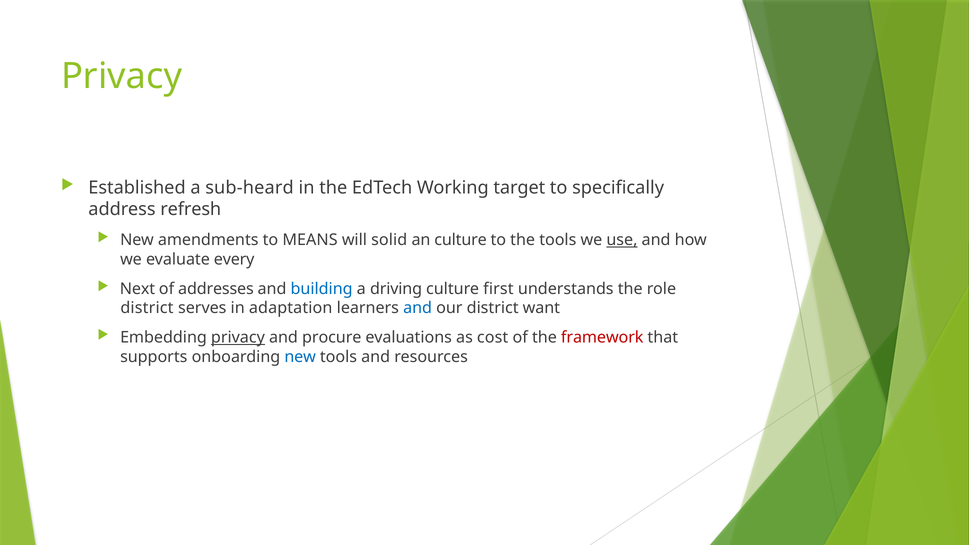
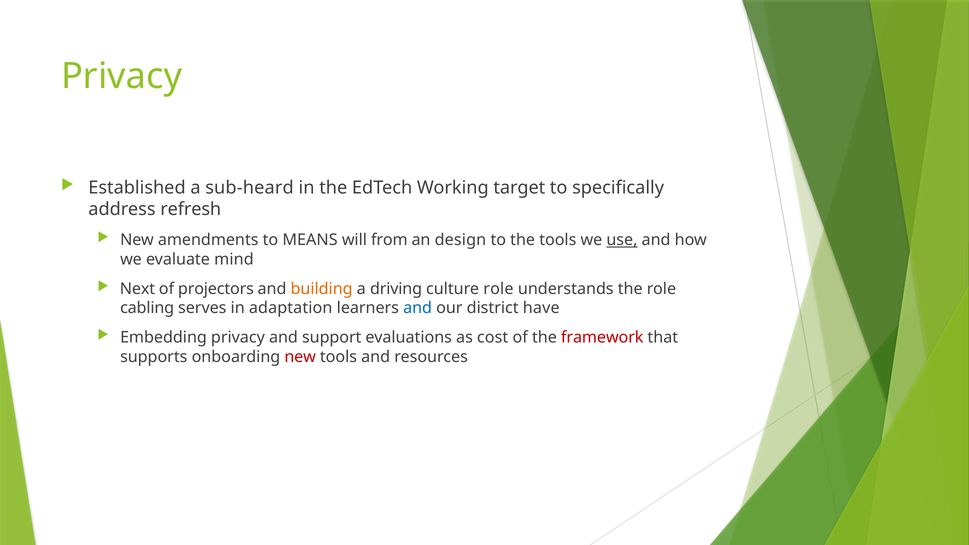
solid: solid -> from
an culture: culture -> design
every: every -> mind
addresses: addresses -> projectors
building colour: blue -> orange
culture first: first -> role
district at (147, 308): district -> cabling
want: want -> have
privacy at (238, 338) underline: present -> none
procure: procure -> support
new at (300, 357) colour: blue -> red
